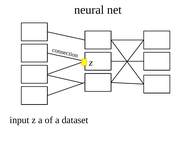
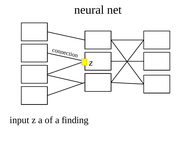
dataset: dataset -> finding
